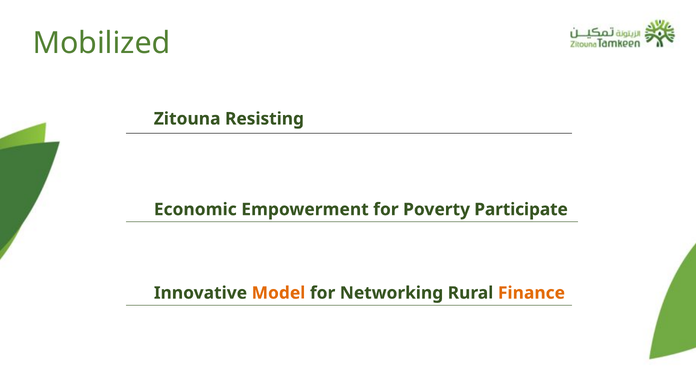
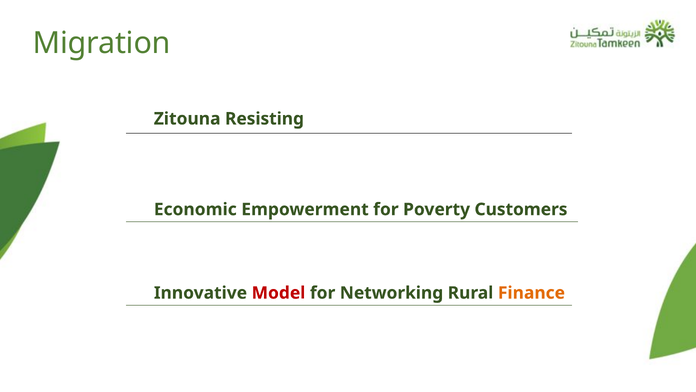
Mobilized: Mobilized -> Migration
Participate: Participate -> Customers
Model colour: orange -> red
